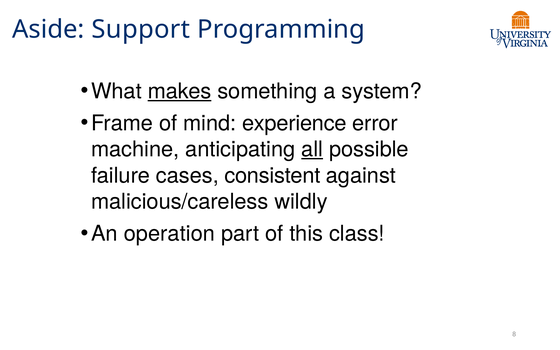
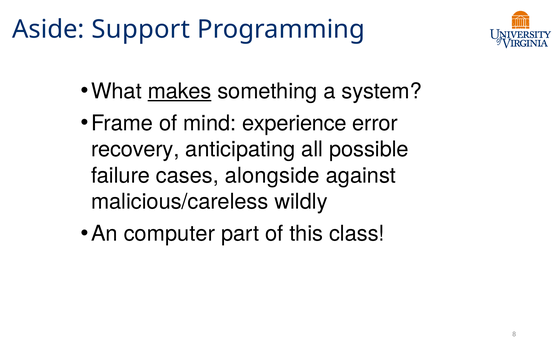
machine: machine -> recovery
all underline: present -> none
consistent: consistent -> alongside
operation: operation -> computer
